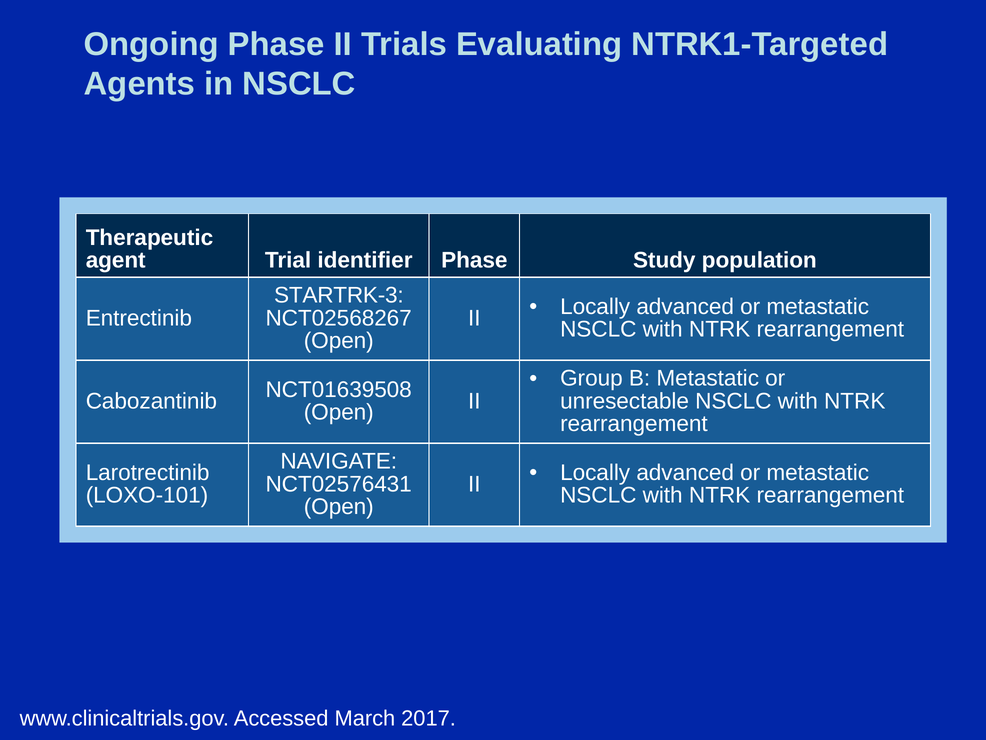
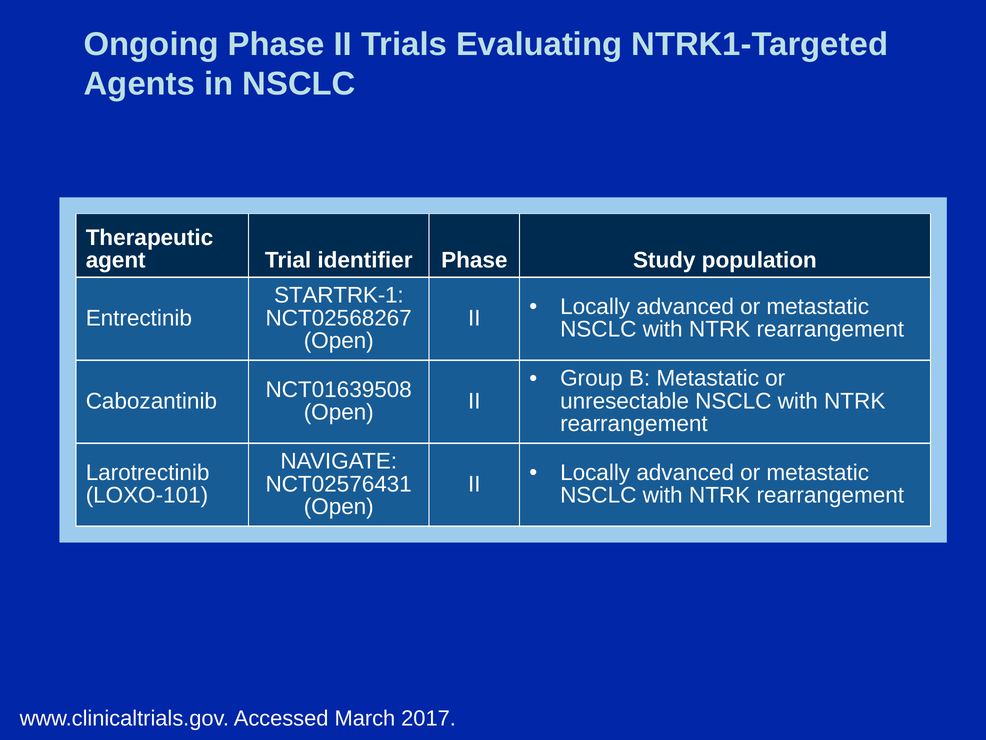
STARTRK-3: STARTRK-3 -> STARTRK-1
